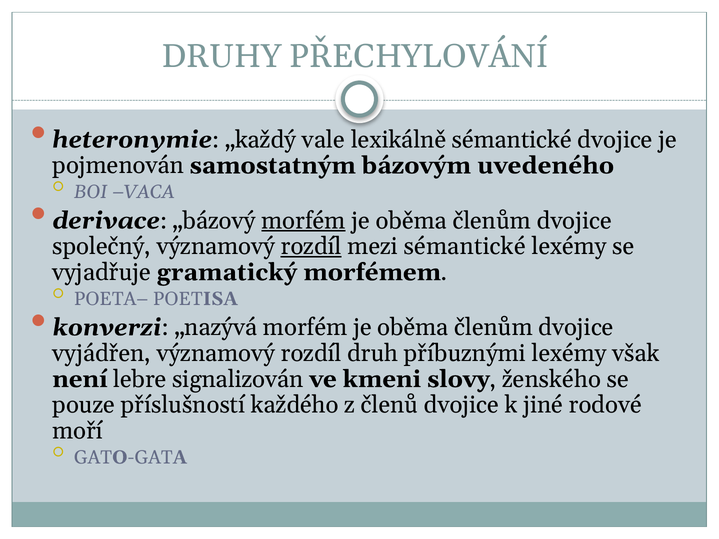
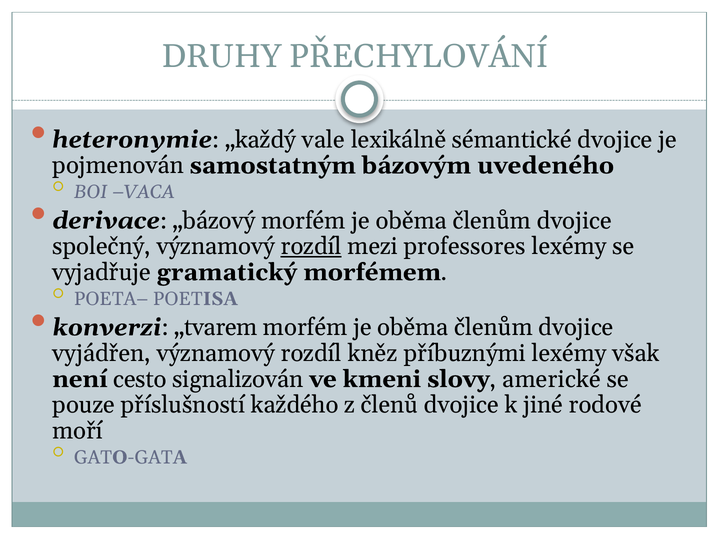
morfém at (303, 221) underline: present -> none
mezi sémantické: sémantické -> professores
„nazývá: „nazývá -> „tvarem
druh: druh -> kněz
lebre: lebre -> cesto
ženského: ženského -> americké
